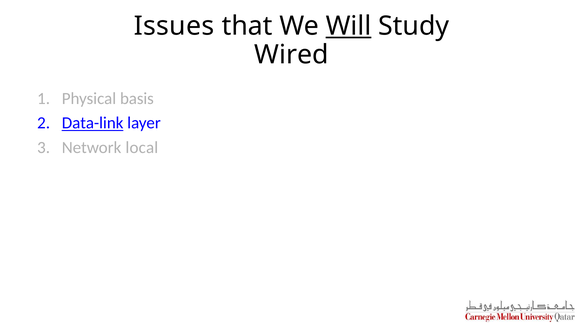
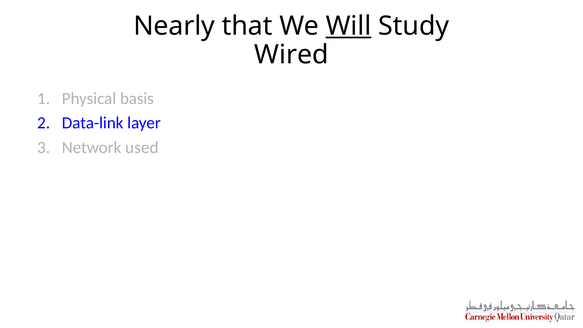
Issues: Issues -> Nearly
Data-link underline: present -> none
local: local -> used
